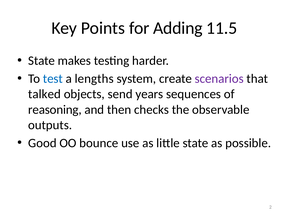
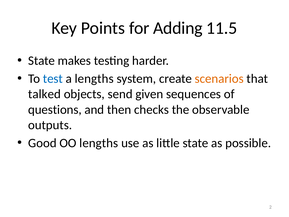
scenarios colour: purple -> orange
years: years -> given
reasoning: reasoning -> questions
OO bounce: bounce -> lengths
